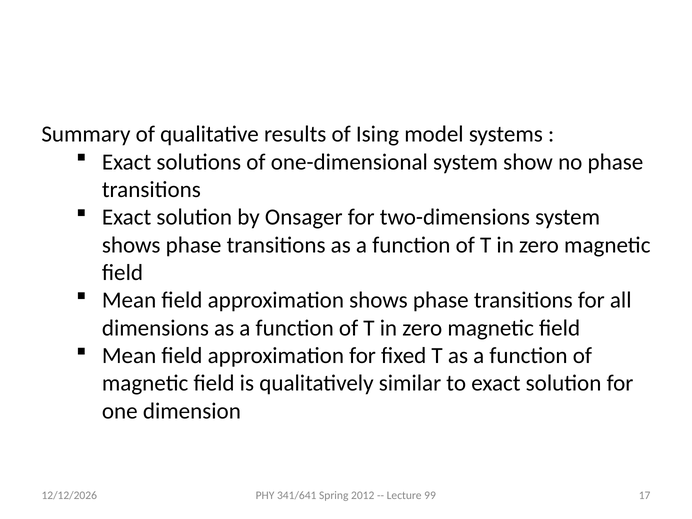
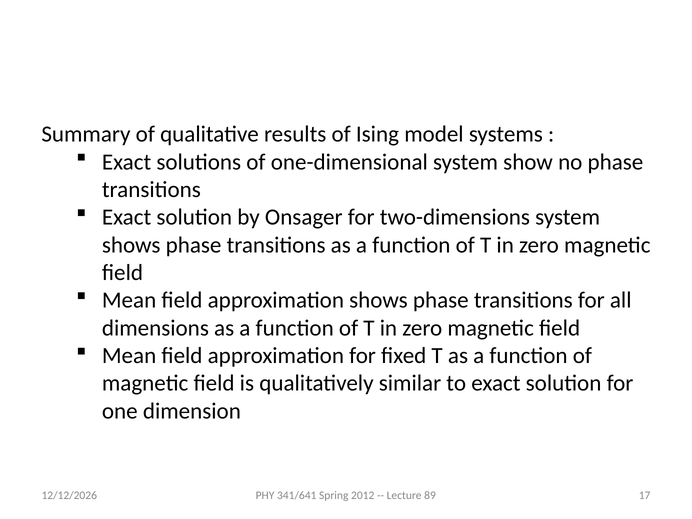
99: 99 -> 89
